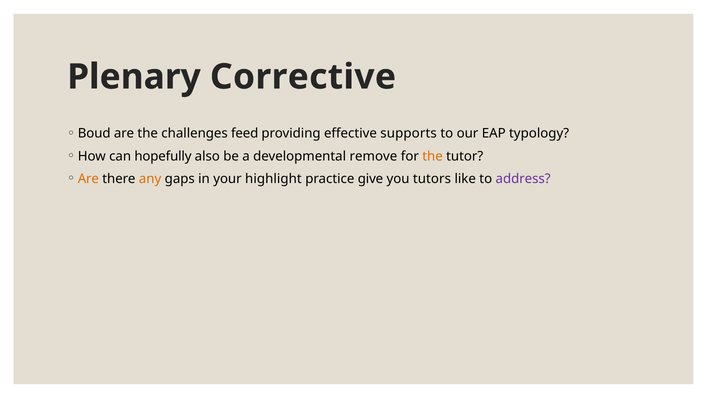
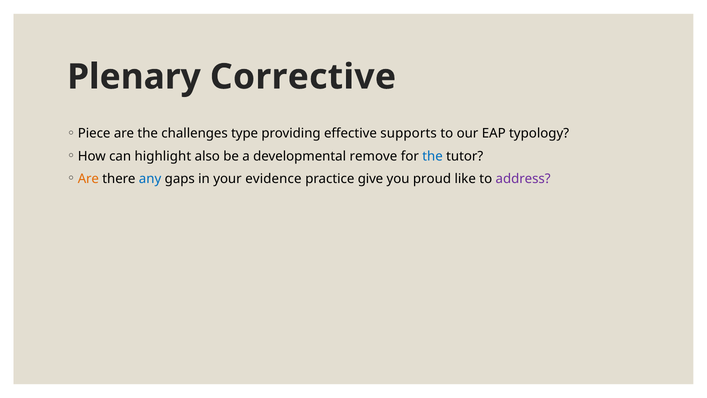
Boud: Boud -> Piece
feed: feed -> type
hopefully: hopefully -> highlight
the at (433, 156) colour: orange -> blue
any colour: orange -> blue
highlight: highlight -> evidence
tutors: tutors -> proud
